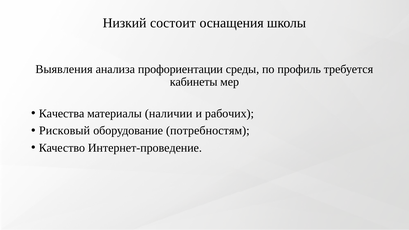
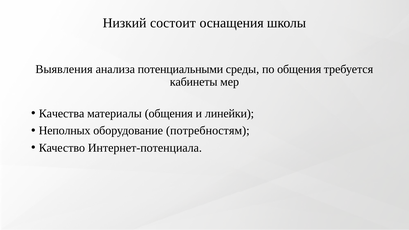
профориентации: профориентации -> потенциальными
по профиль: профиль -> общения
материалы наличии: наличии -> общения
рабочих: рабочих -> линейки
Рисковый: Рисковый -> Неполных
Интернет-проведение: Интернет-проведение -> Интернет-потенциала
